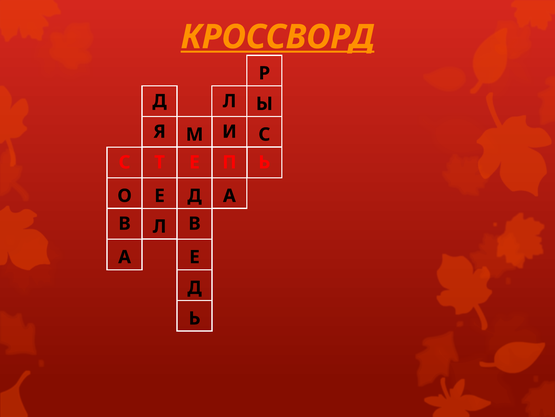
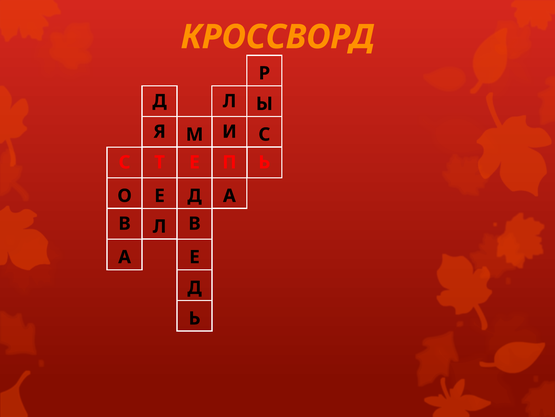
КРОССВОРД underline: present -> none
